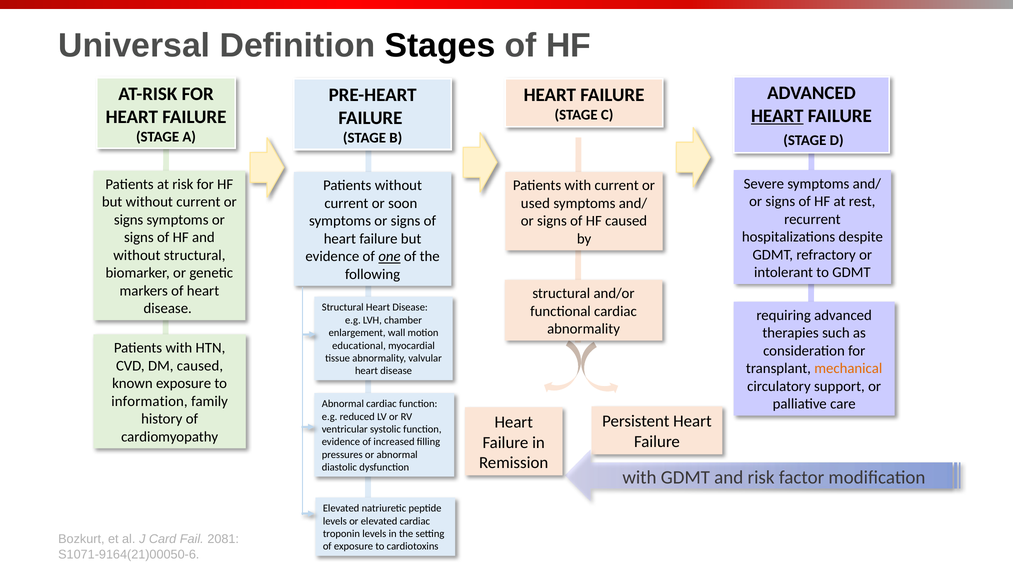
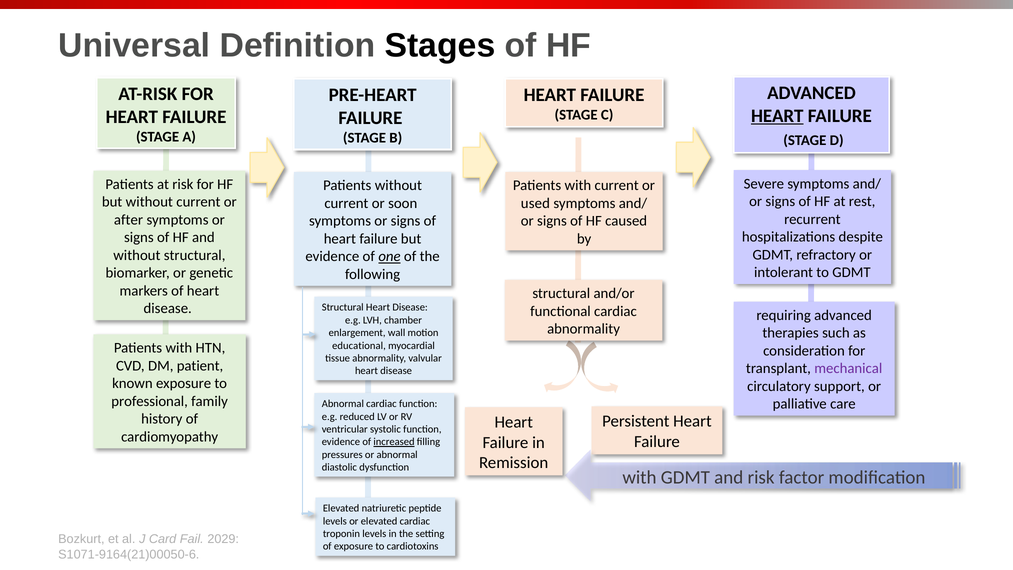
signs at (129, 220): signs -> after
DM caused: caused -> patient
mechanical colour: orange -> purple
information: information -> professional
increased underline: none -> present
2081: 2081 -> 2029
